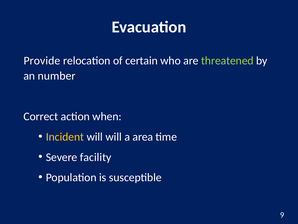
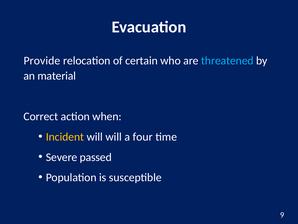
threatened colour: light green -> light blue
number: number -> material
area: area -> four
facility: facility -> passed
